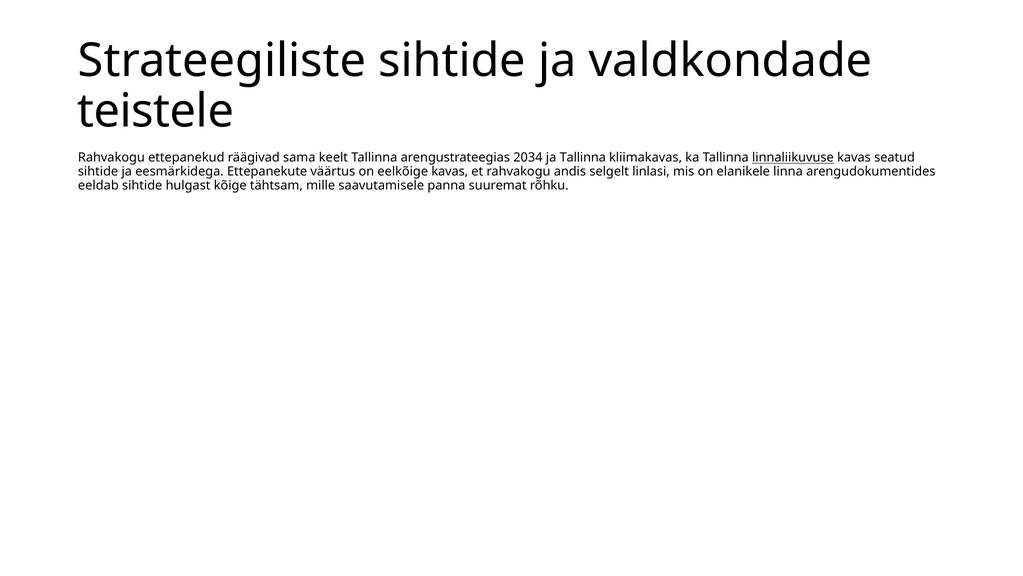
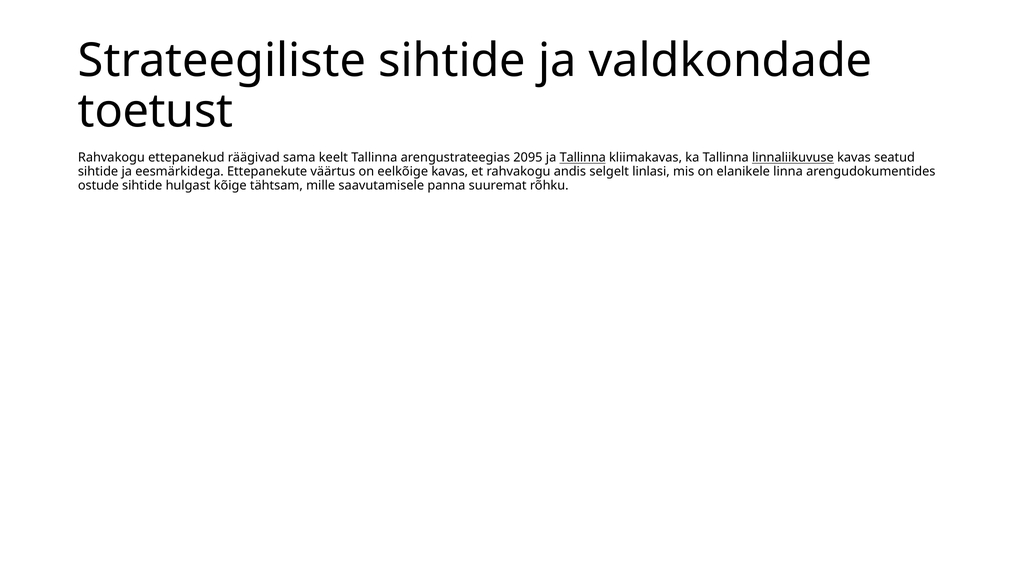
teistele: teistele -> toetust
2034: 2034 -> 2095
Tallinna at (583, 158) underline: none -> present
eeldab: eeldab -> ostude
